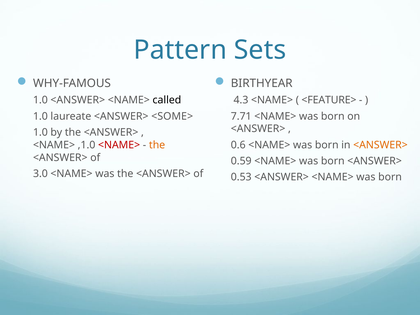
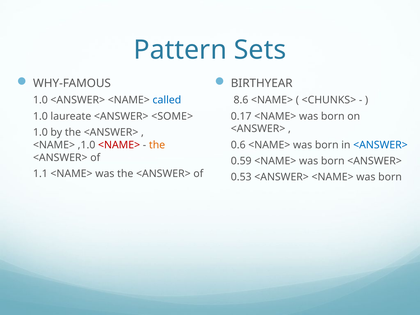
called colour: black -> blue
4.3: 4.3 -> 8.6
<FEATURE>: <FEATURE> -> <CHUNKS>
7.71: 7.71 -> 0.17
<ANSWER> at (380, 145) colour: orange -> blue
3.0: 3.0 -> 1.1
